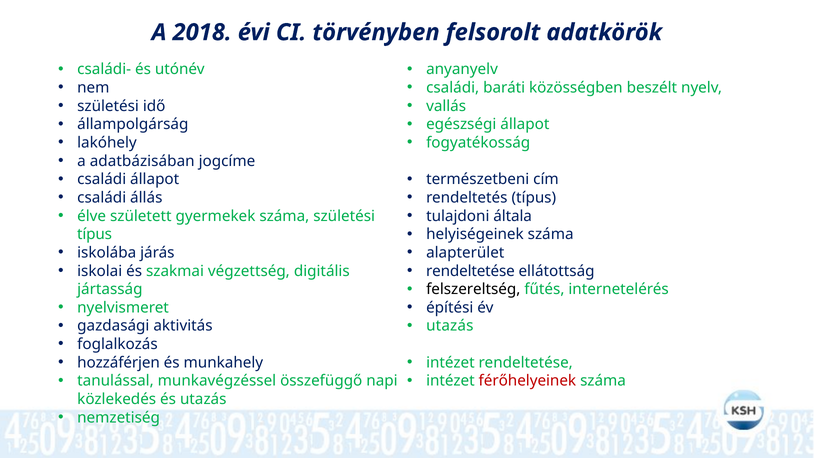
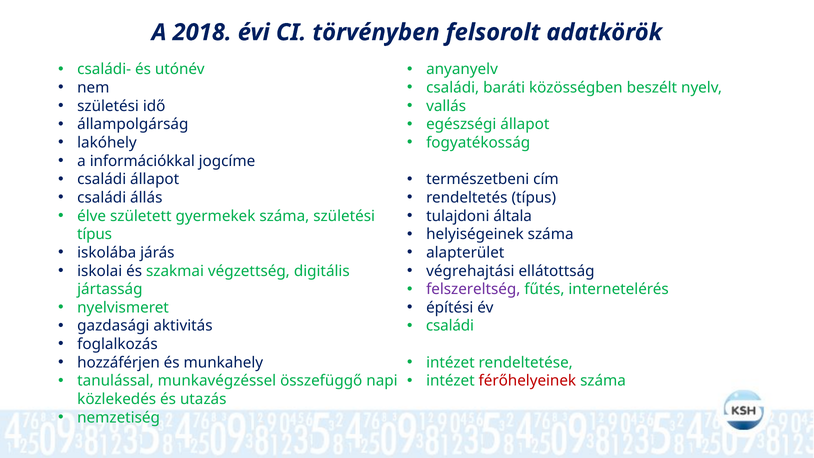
adatbázisában: adatbázisában -> információkkal
rendeltetése at (470, 271): rendeltetése -> végrehajtási
felszereltség colour: black -> purple
utazás at (450, 326): utazás -> családi
